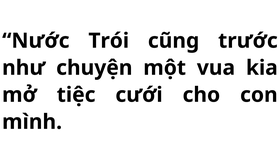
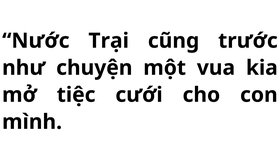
Trói: Trói -> Trại
